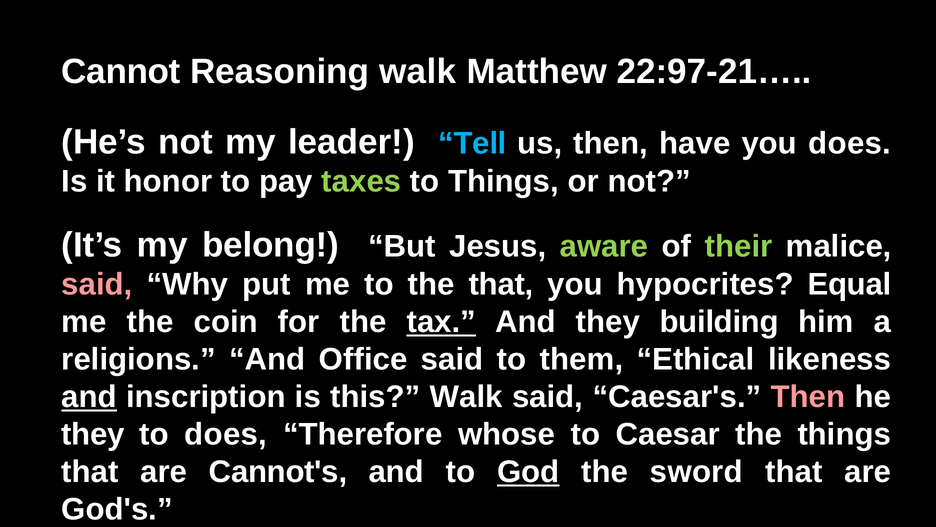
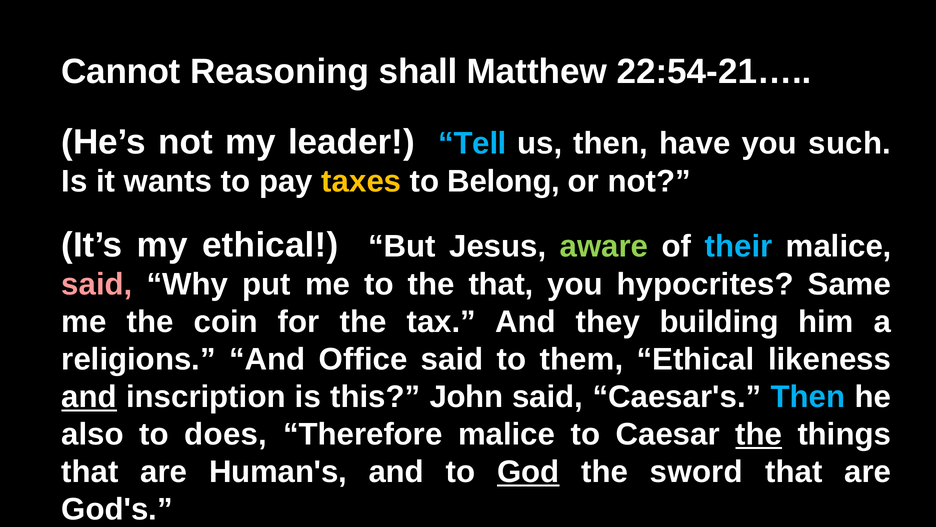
Reasoning walk: walk -> shall
22:97-21…: 22:97-21… -> 22:54-21…
you does: does -> such
honor: honor -> wants
taxes colour: light green -> yellow
to Things: Things -> Belong
my belong: belong -> ethical
their colour: light green -> light blue
Equal: Equal -> Same
tax underline: present -> none
this Walk: Walk -> John
Then at (808, 397) colour: pink -> light blue
they at (93, 434): they -> also
Therefore whose: whose -> malice
the at (759, 434) underline: none -> present
Cannot's: Cannot's -> Human's
